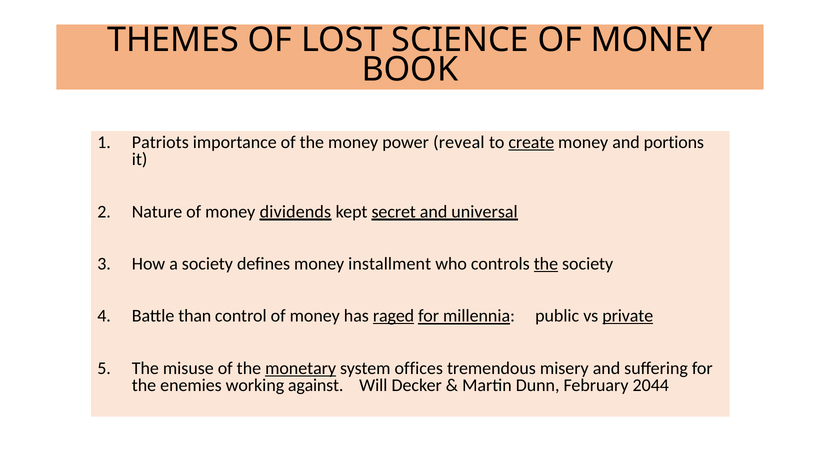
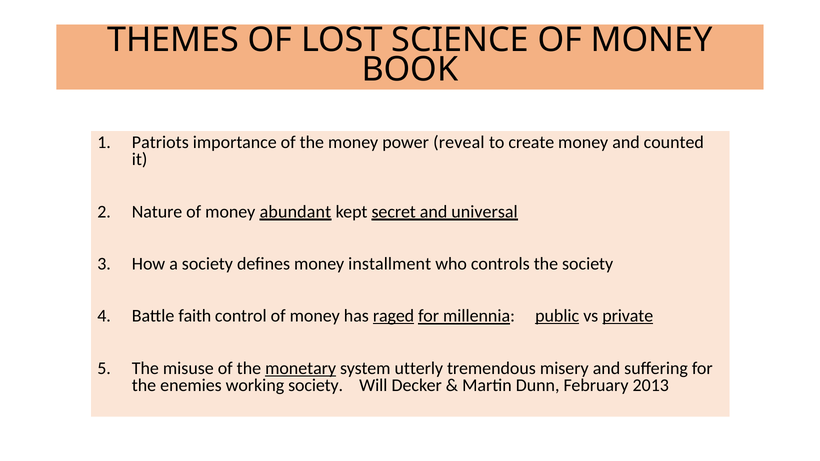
create underline: present -> none
portions: portions -> counted
dividends: dividends -> abundant
the at (546, 264) underline: present -> none
than: than -> faith
public underline: none -> present
offices: offices -> utterly
working against: against -> society
2044: 2044 -> 2013
